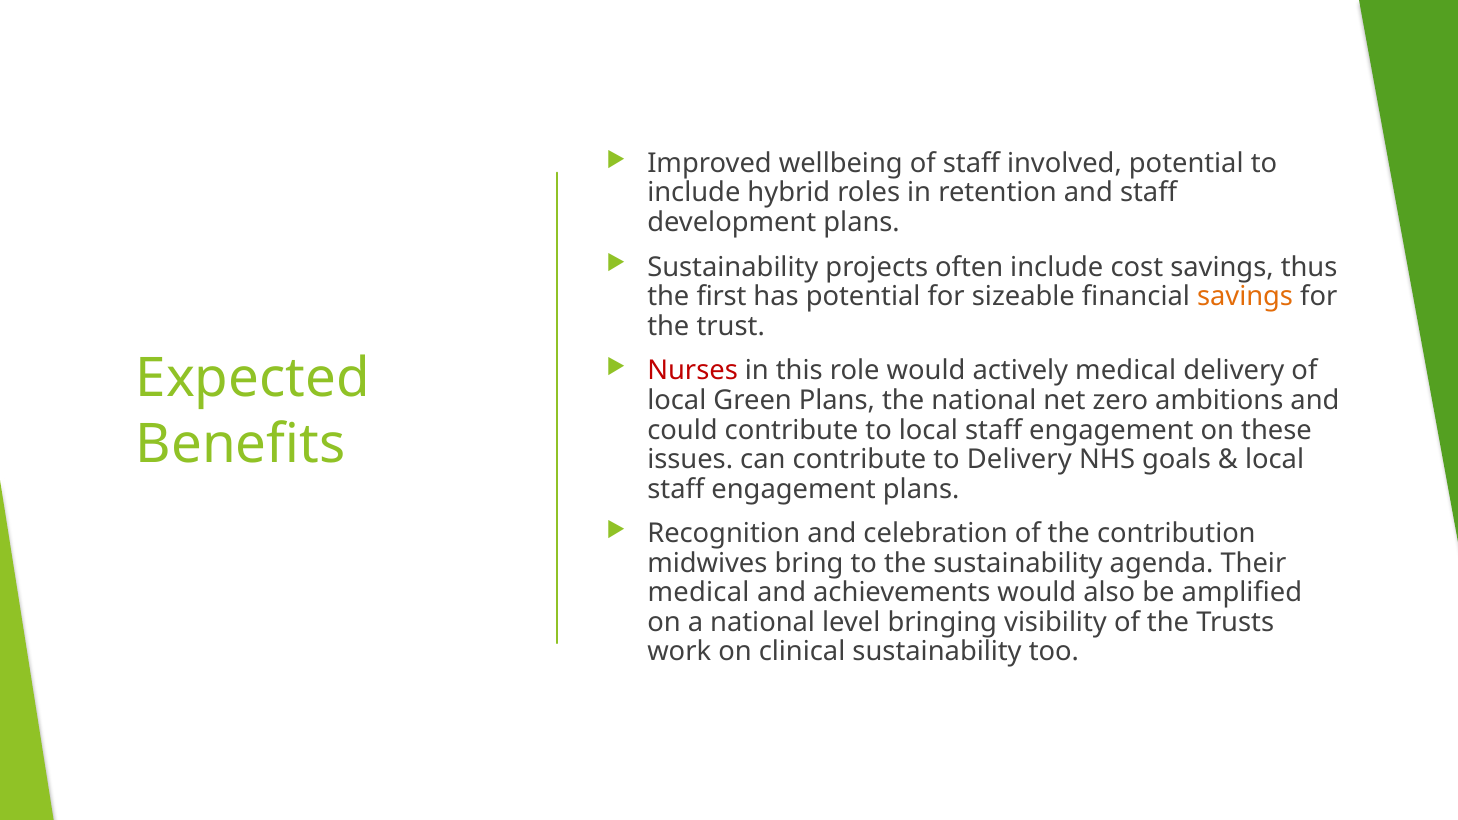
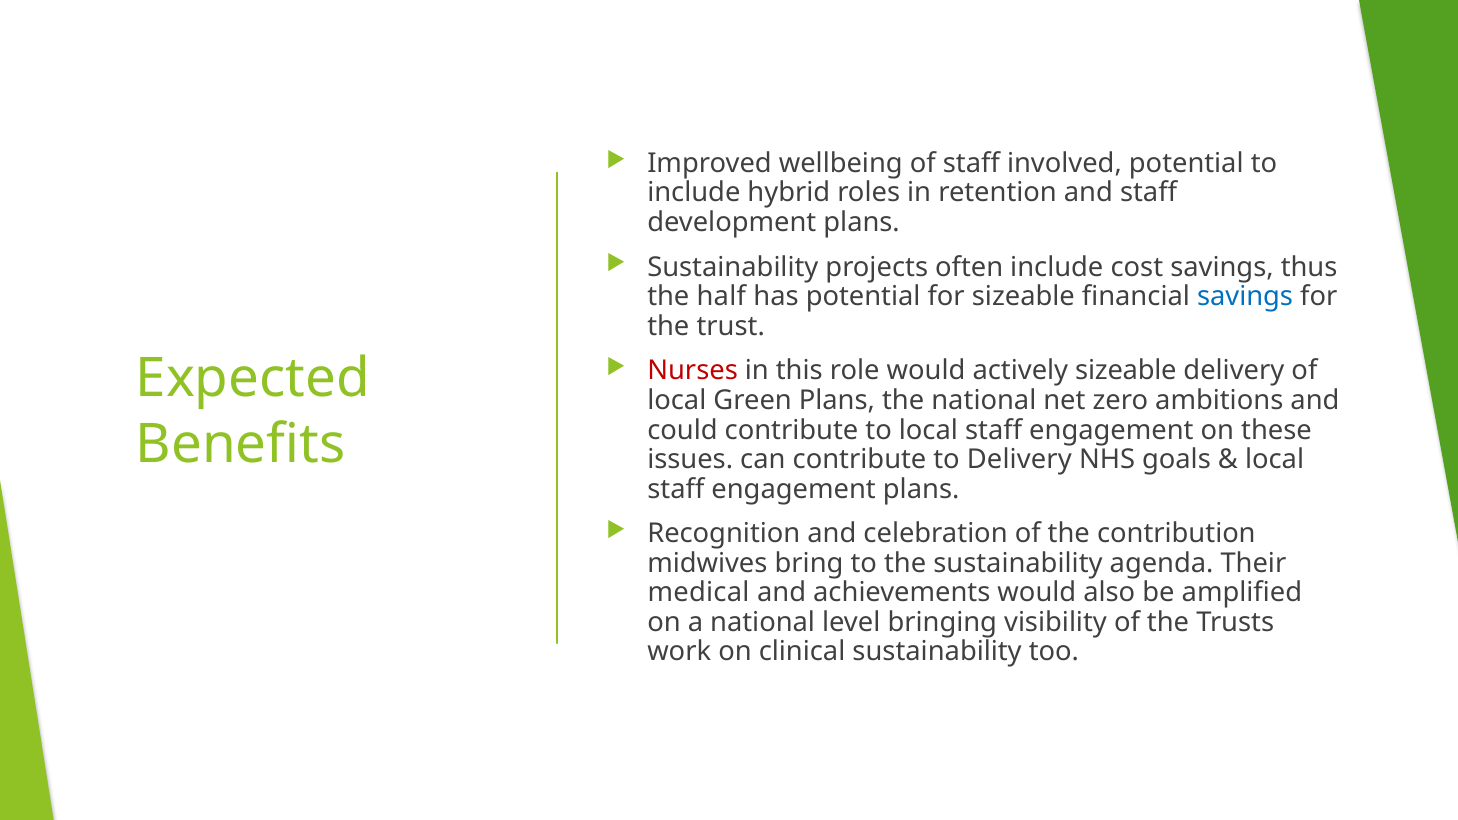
first: first -> half
savings at (1245, 297) colour: orange -> blue
actively medical: medical -> sizeable
